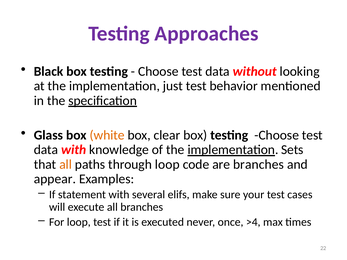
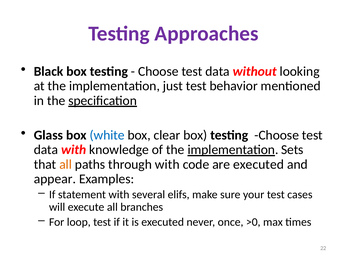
white colour: orange -> blue
through loop: loop -> with
are branches: branches -> executed
>4: >4 -> >0
